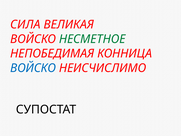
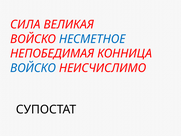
НЕСМЕТНОЕ colour: green -> blue
